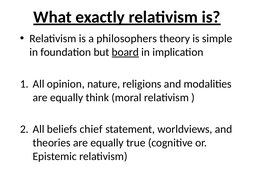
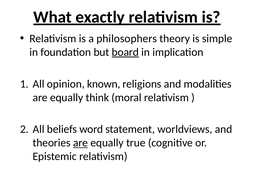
nature: nature -> known
chief: chief -> word
are at (81, 142) underline: none -> present
